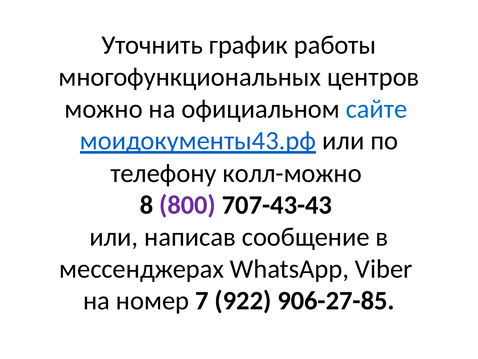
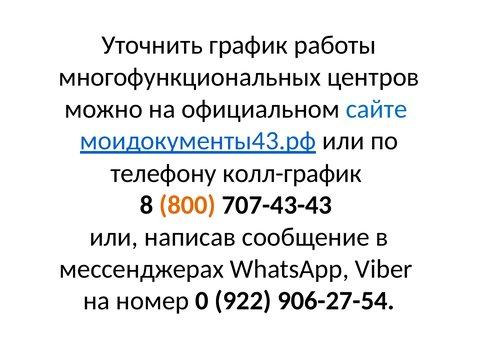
колл-можно: колл-можно -> колл-график
800 colour: purple -> orange
7: 7 -> 0
906-27-85: 906-27-85 -> 906-27-54
